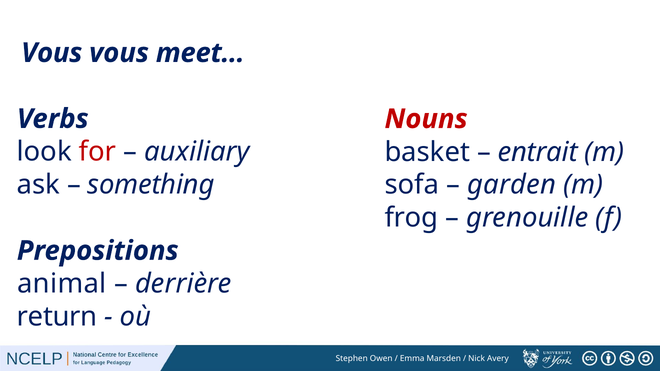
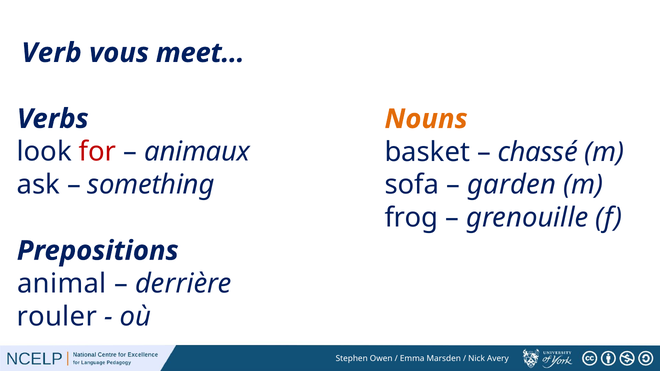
Vous at (52, 53): Vous -> Verb
Nouns colour: red -> orange
auxiliary: auxiliary -> animaux
entrait: entrait -> chassé
return: return -> rouler
